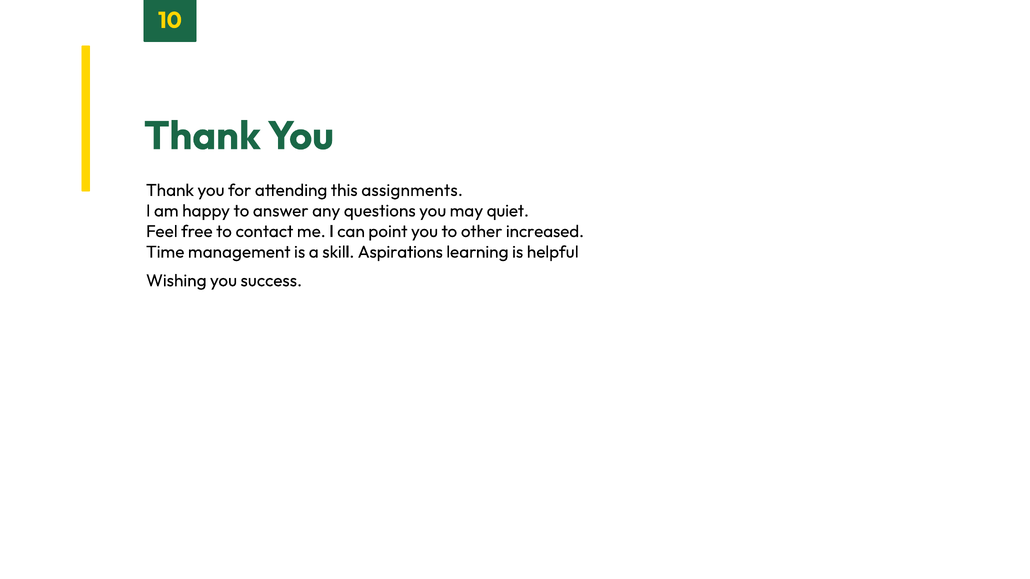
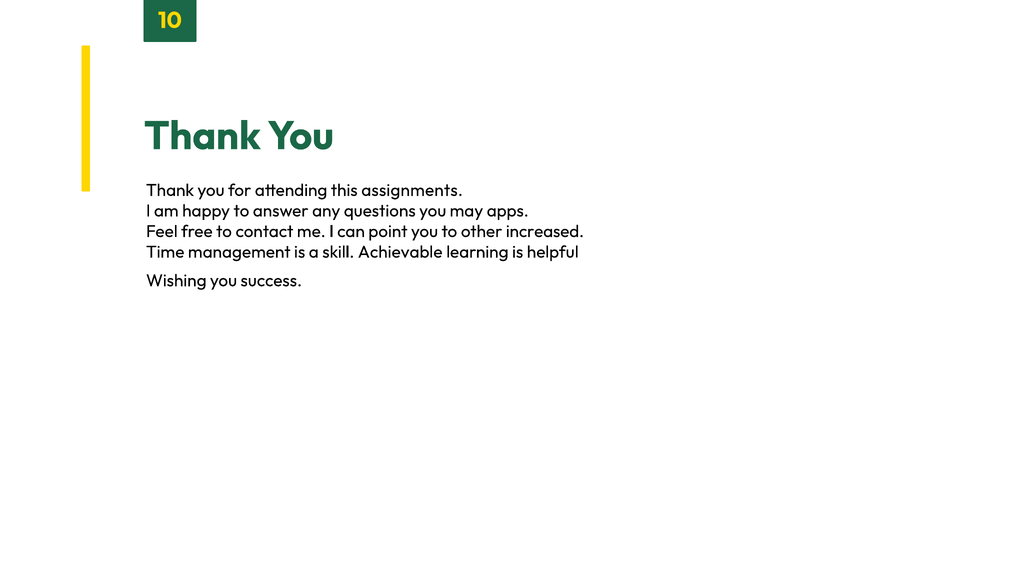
quiet: quiet -> apps
Aspirations: Aspirations -> Achievable
